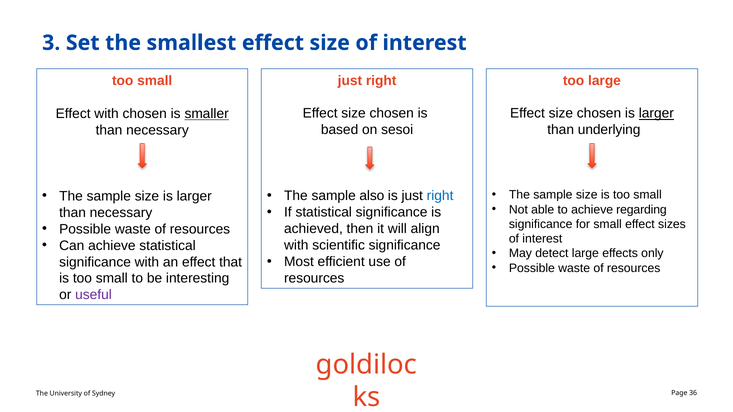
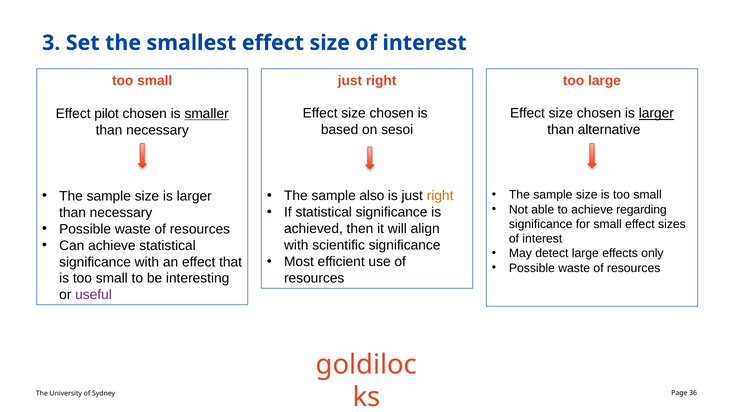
Effect with: with -> pilot
underlying: underlying -> alternative
right at (440, 196) colour: blue -> orange
